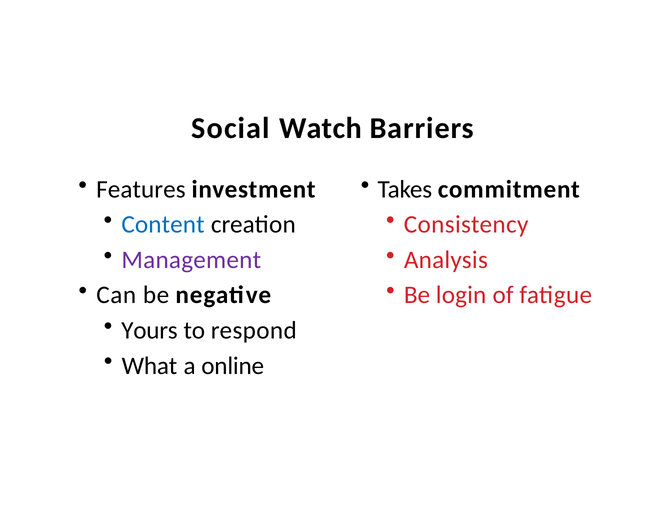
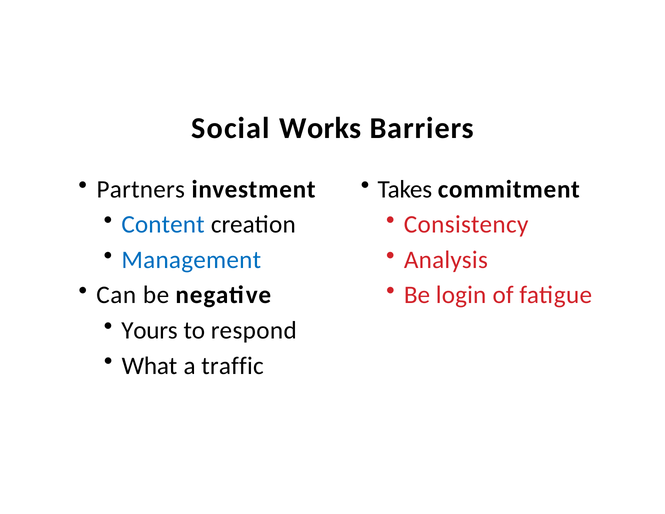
Watch: Watch -> Works
Features: Features -> Partners
Management colour: purple -> blue
online: online -> traffic
